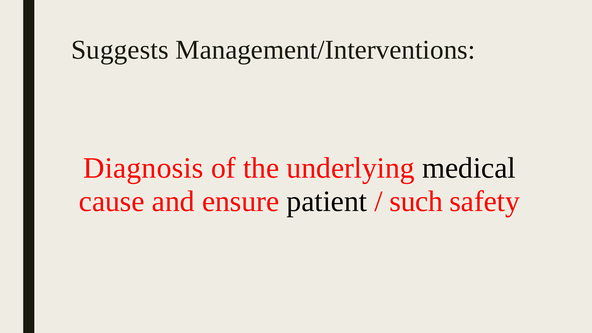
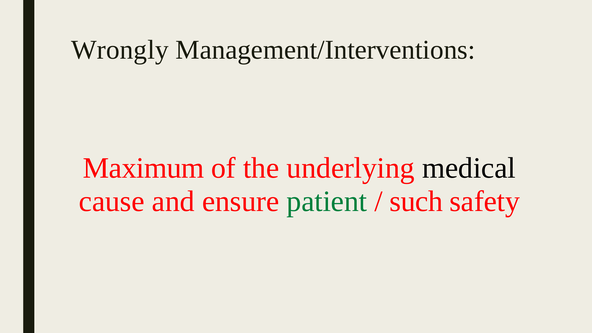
Suggests: Suggests -> Wrongly
Diagnosis: Diagnosis -> Maximum
patient colour: black -> green
